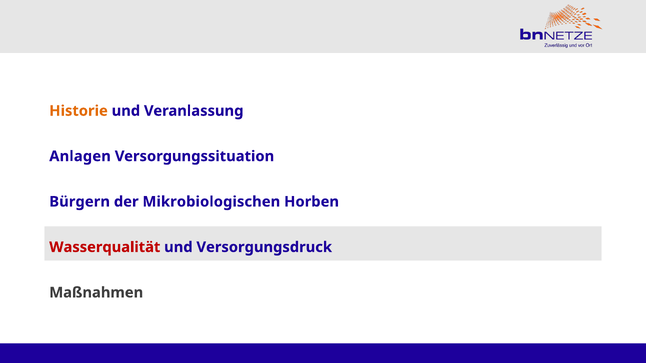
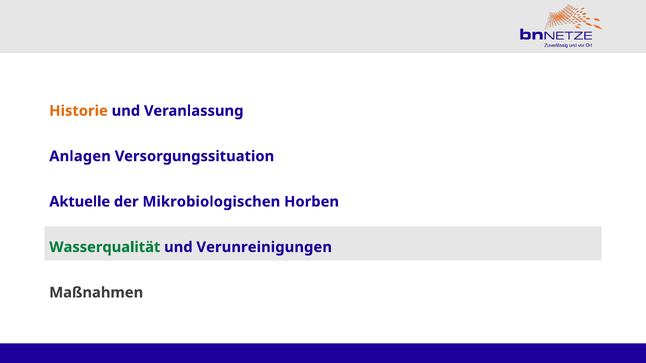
Bürgern: Bürgern -> Aktuelle
Wasserqualität colour: red -> green
Versorgungsdruck: Versorgungsdruck -> Verunreinigungen
